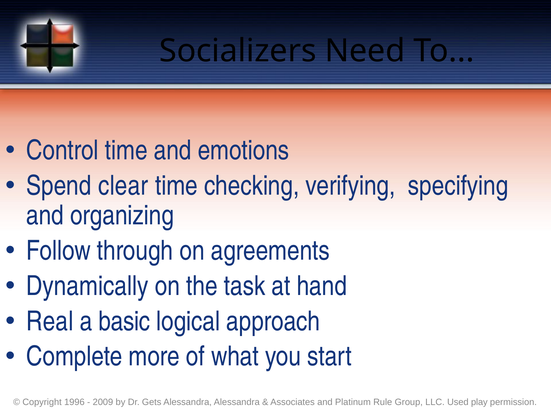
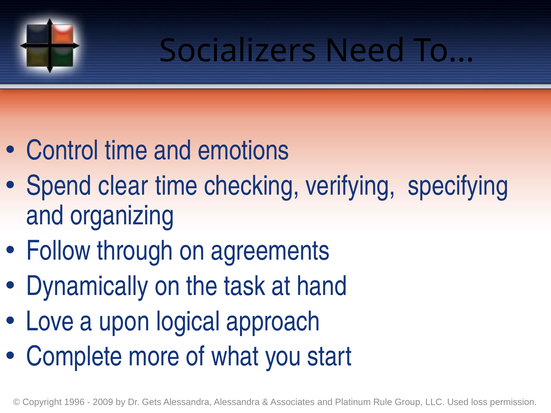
Real: Real -> Love
basic: basic -> upon
play: play -> loss
